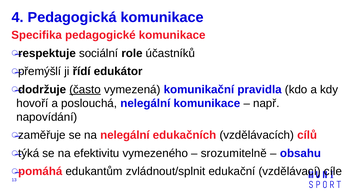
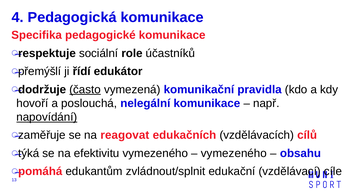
napovídání underline: none -> present
na nelegální: nelegální -> reagovat
srozumitelně at (234, 154): srozumitelně -> vymezeného
